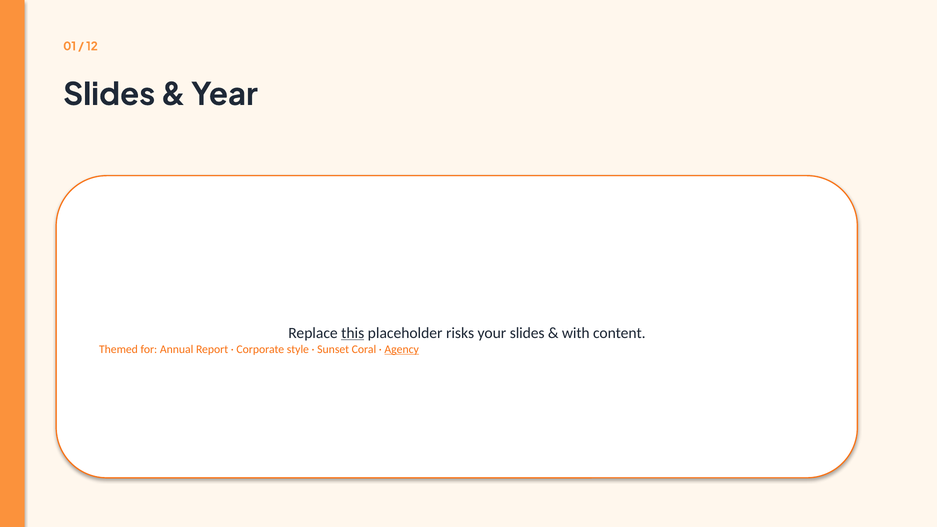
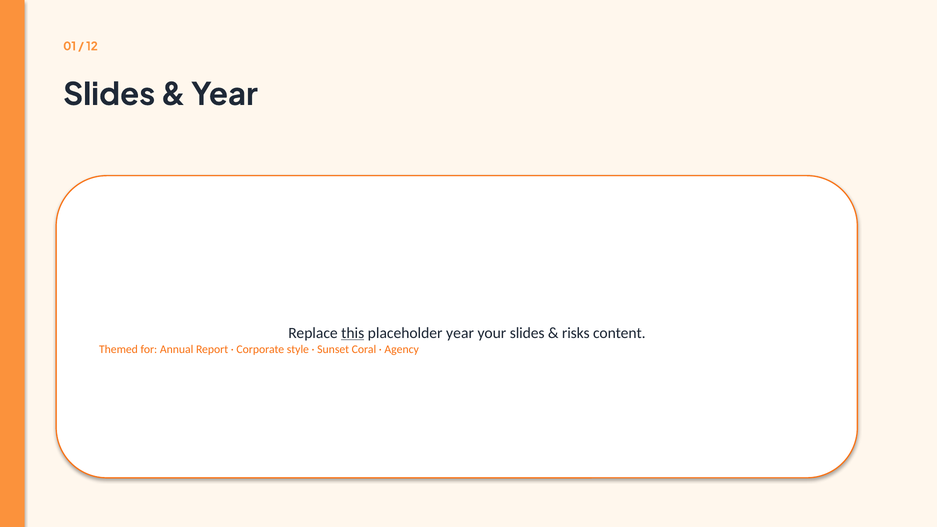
placeholder risks: risks -> year
with: with -> risks
Agency underline: present -> none
